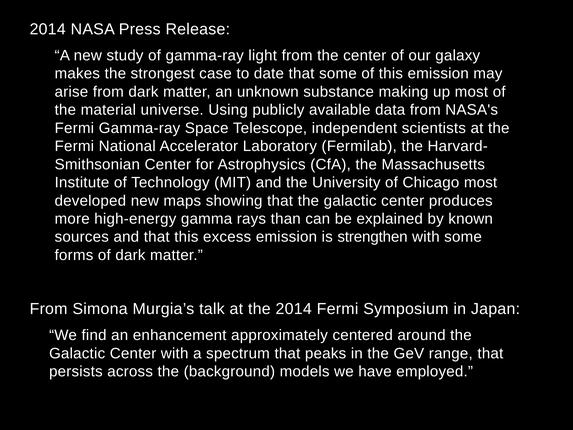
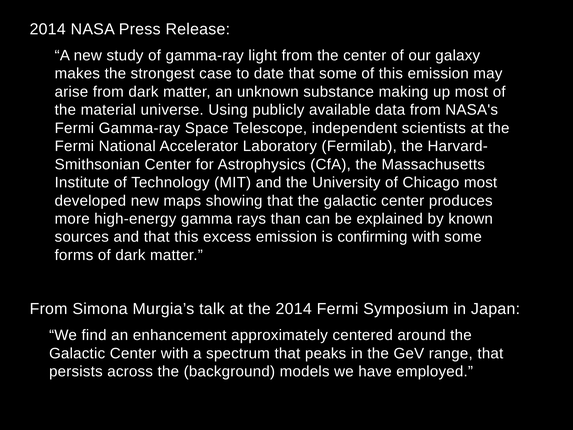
strengthen: strengthen -> confirming
